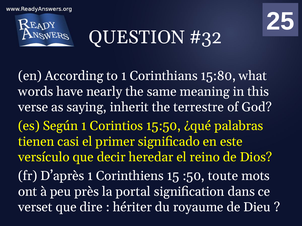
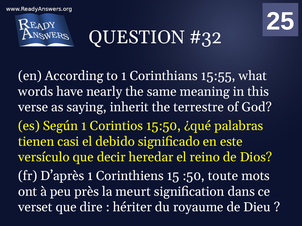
15:80: 15:80 -> 15:55
primer: primer -> debido
portal: portal -> meurt
